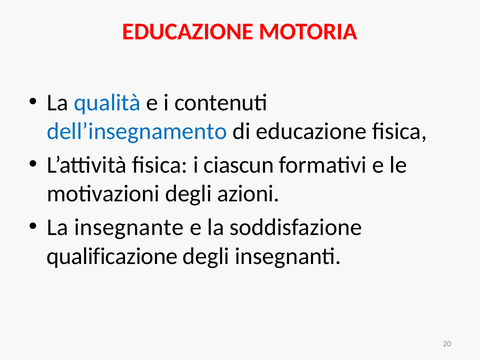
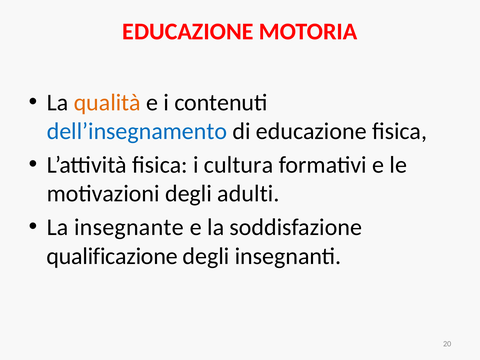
qualità colour: blue -> orange
ciascun: ciascun -> cultura
azioni: azioni -> adulti
